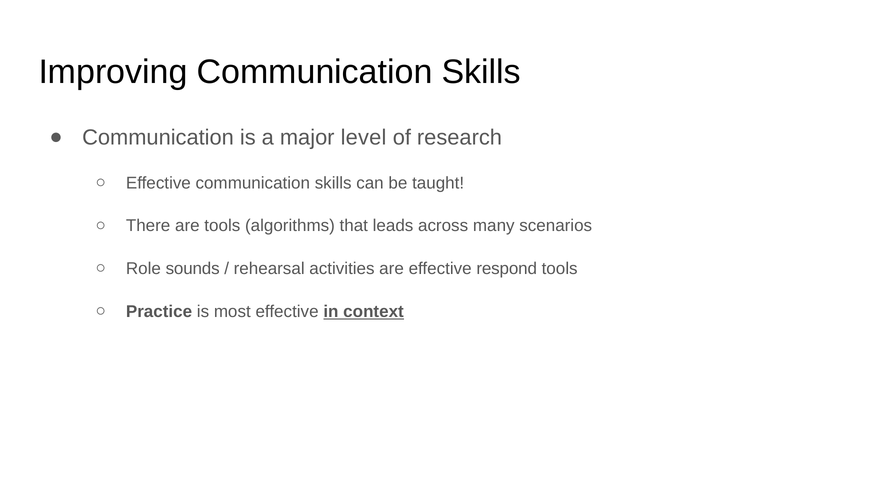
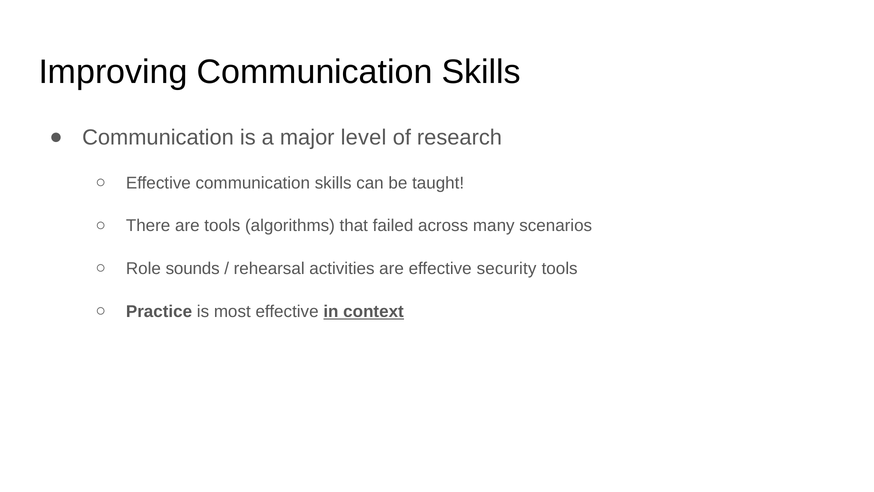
leads: leads -> failed
respond: respond -> security
